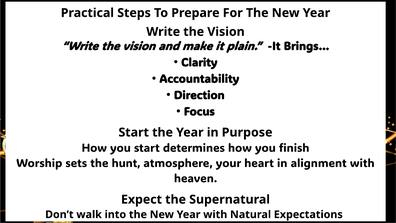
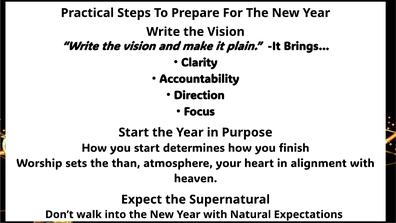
hunt: hunt -> than
